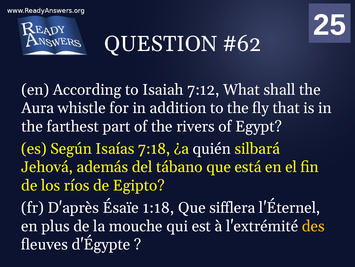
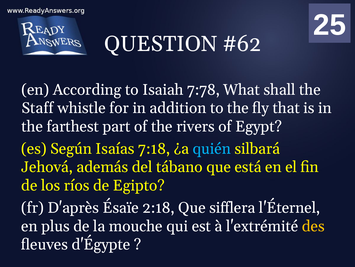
7:12: 7:12 -> 7:78
Aura: Aura -> Staff
quién colour: white -> light blue
1:18: 1:18 -> 2:18
